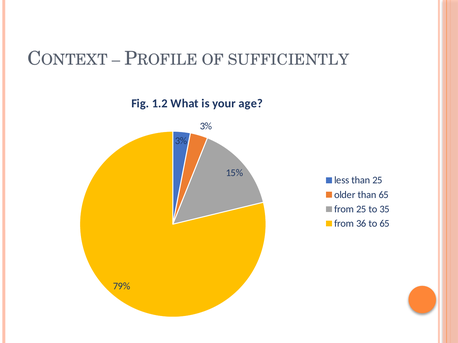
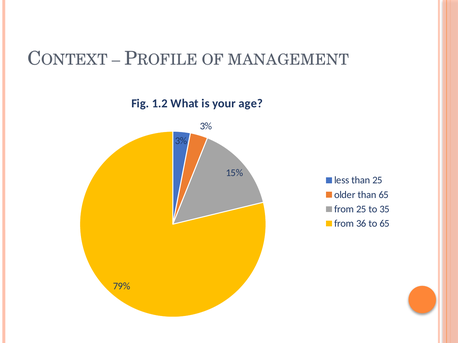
SUFFICIENTLY: SUFFICIENTLY -> MANAGEMENT
